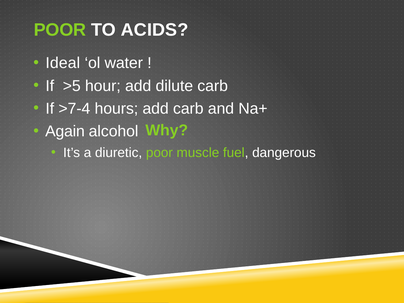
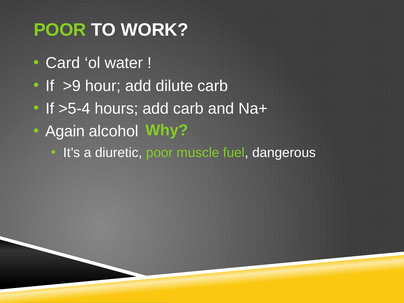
ACIDS: ACIDS -> WORK
Ideal: Ideal -> Card
>5: >5 -> >9
>7-4: >7-4 -> >5-4
